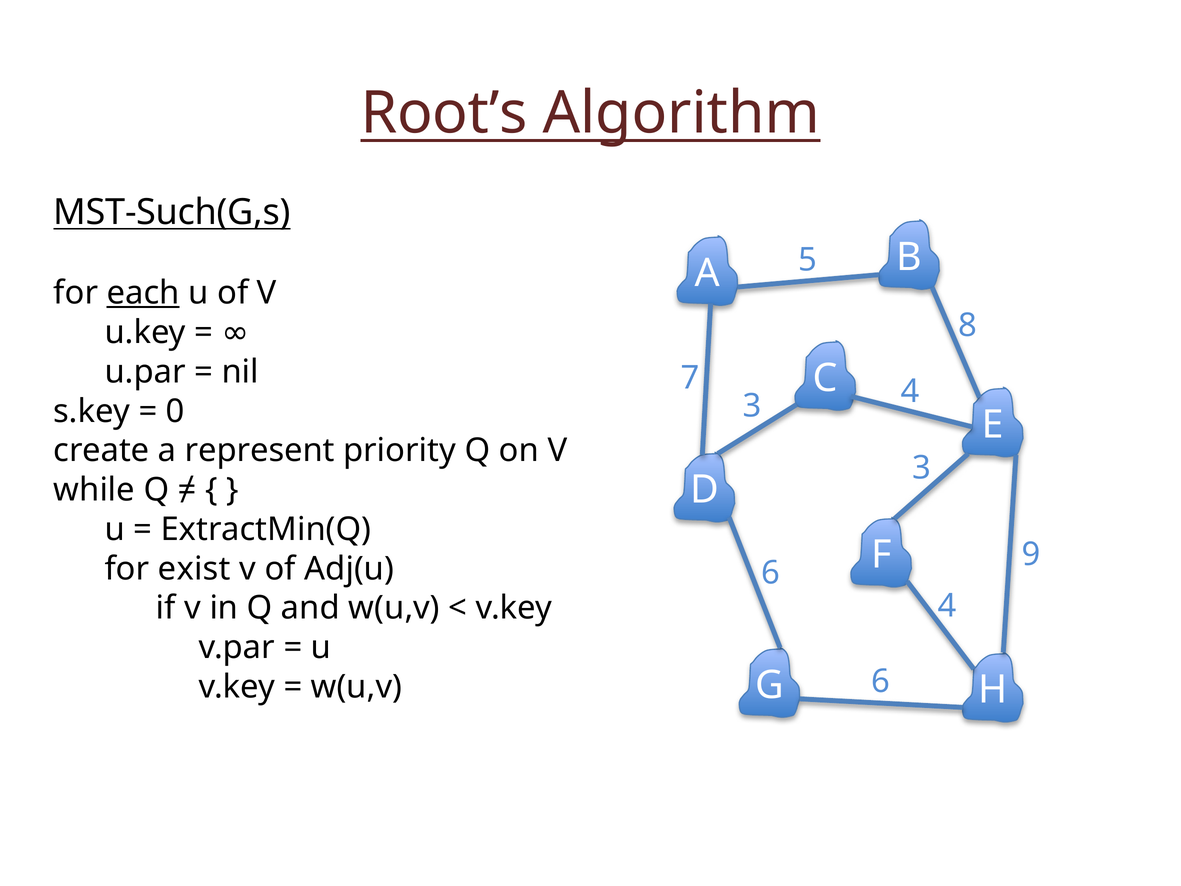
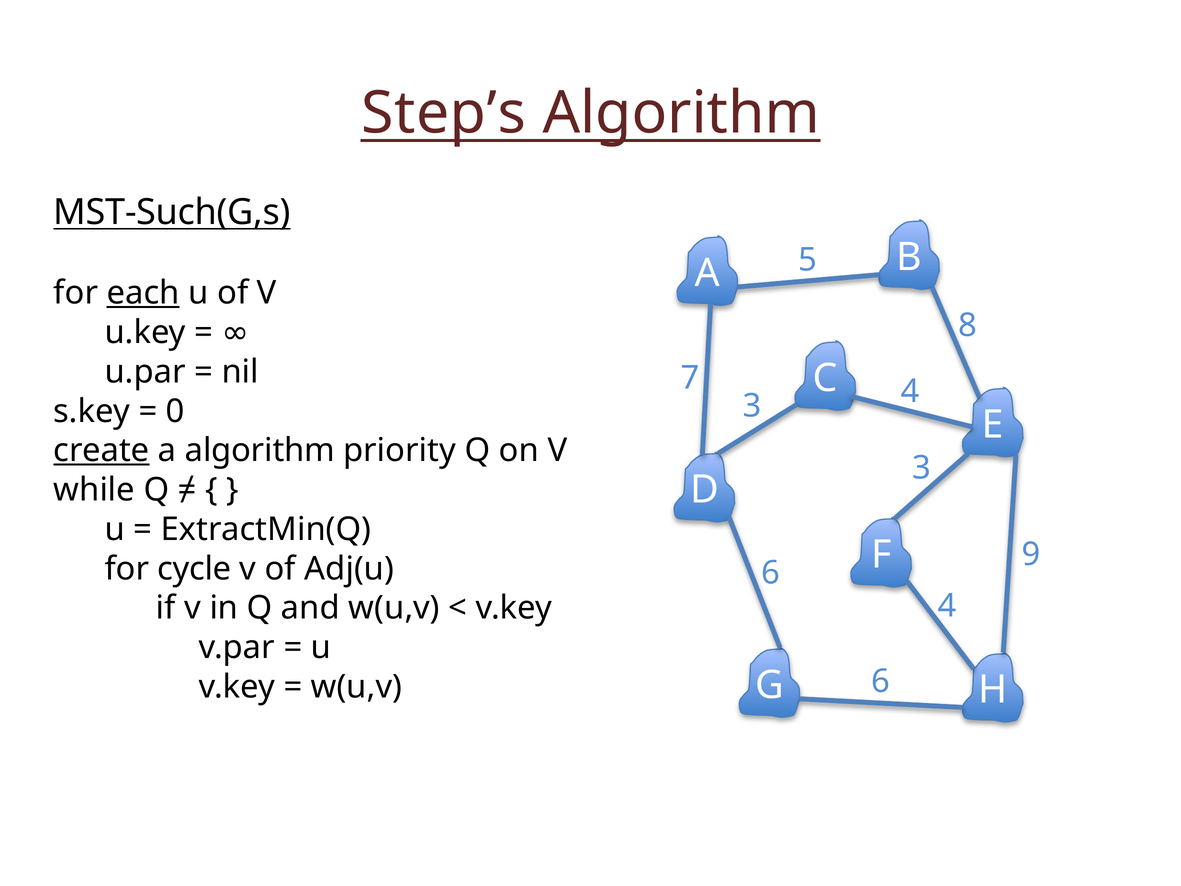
Root’s: Root’s -> Step’s
create underline: none -> present
a represent: represent -> algorithm
exist: exist -> cycle
